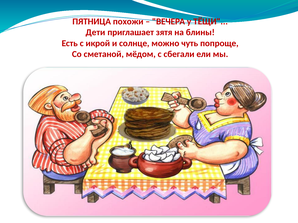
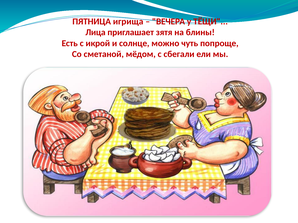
похожи: похожи -> игрища
Дети: Дети -> Лица
